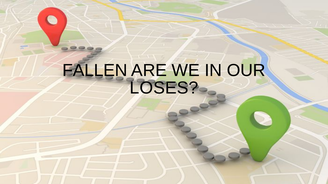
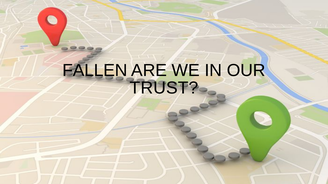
LOSES: LOSES -> TRUST
